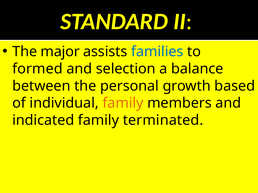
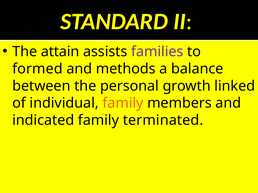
major: major -> attain
families colour: blue -> purple
selection: selection -> methods
based: based -> linked
